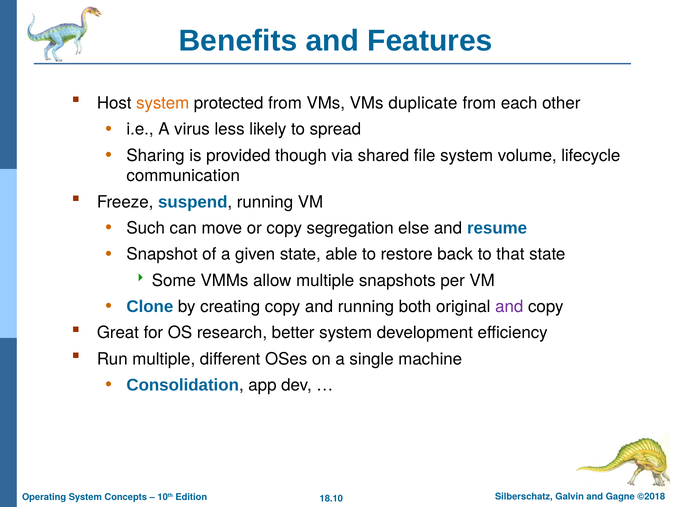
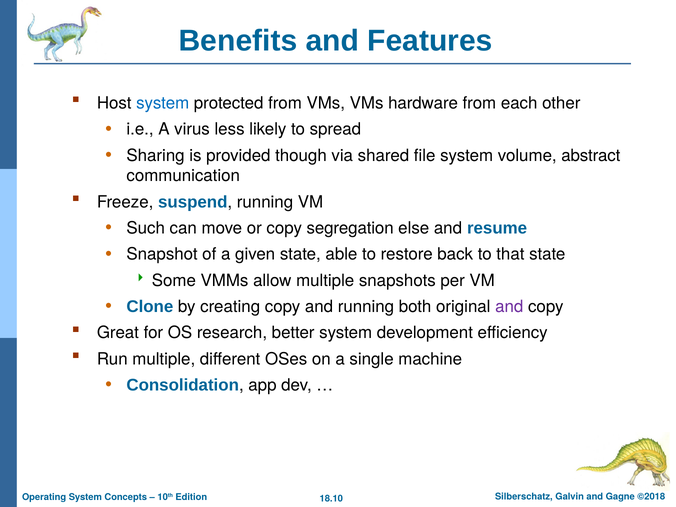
system at (163, 103) colour: orange -> blue
duplicate: duplicate -> hardware
lifecycle: lifecycle -> abstract
